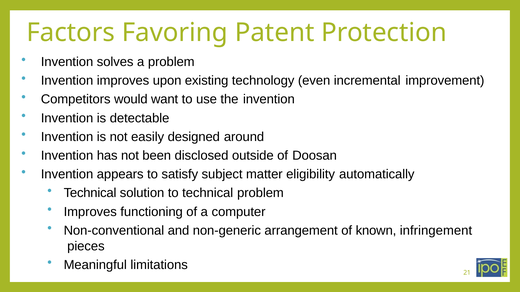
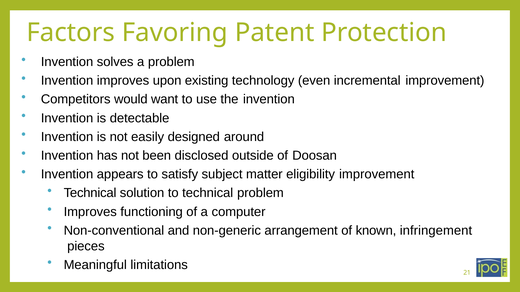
eligibility automatically: automatically -> improvement
